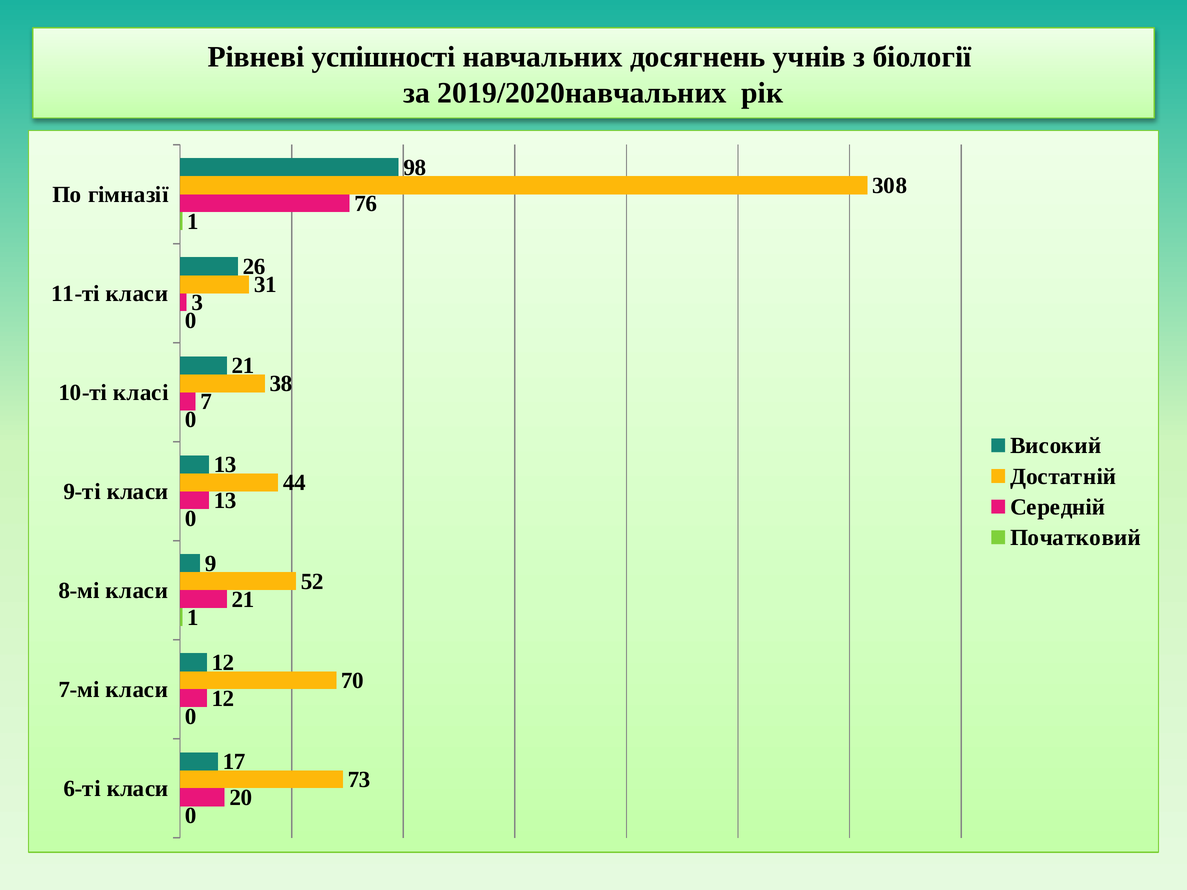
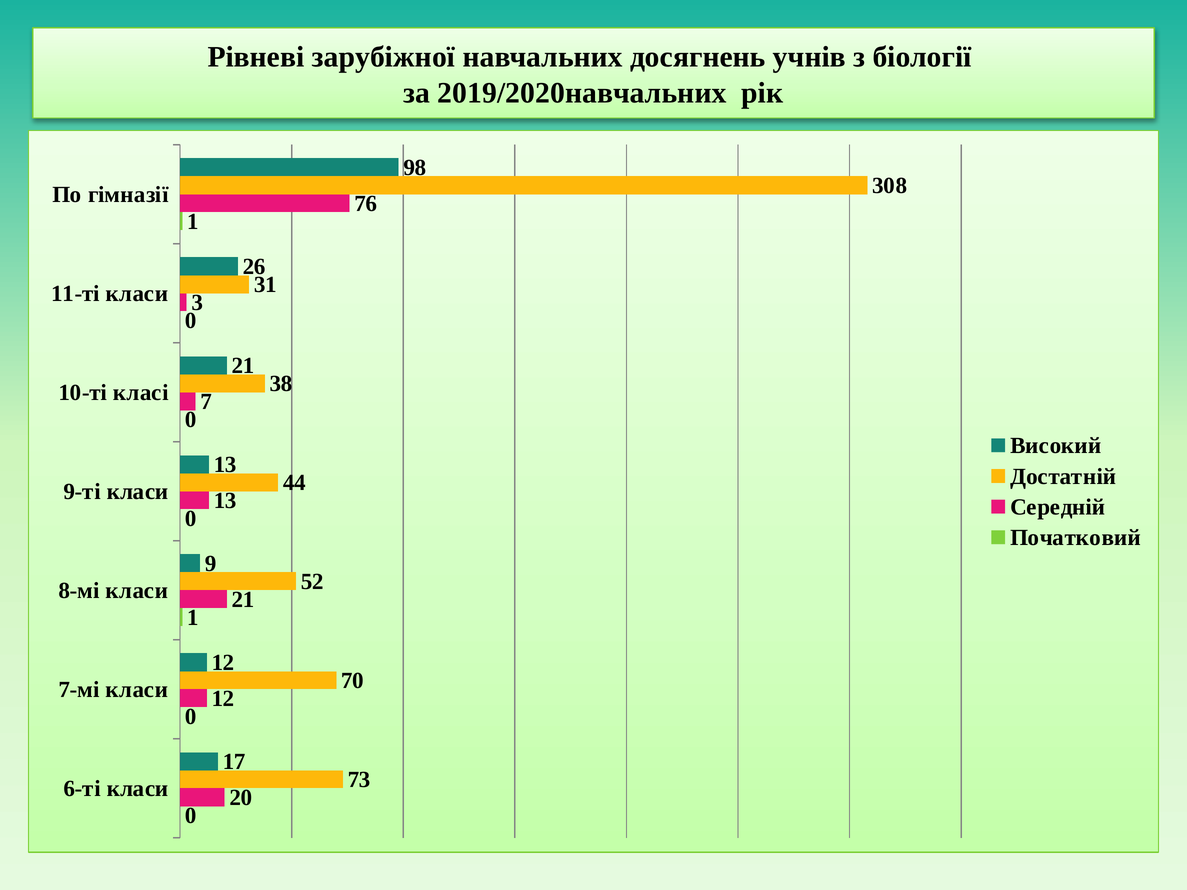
успішності: успішності -> зарубіжної
